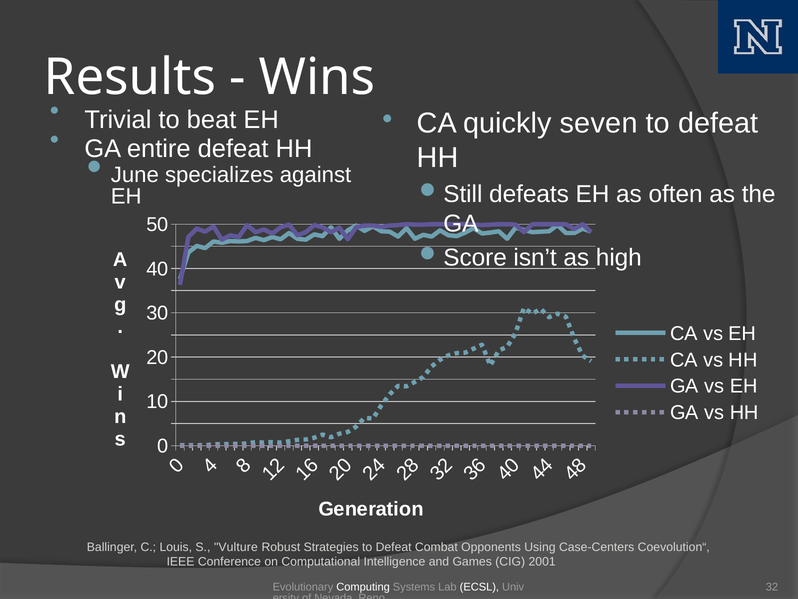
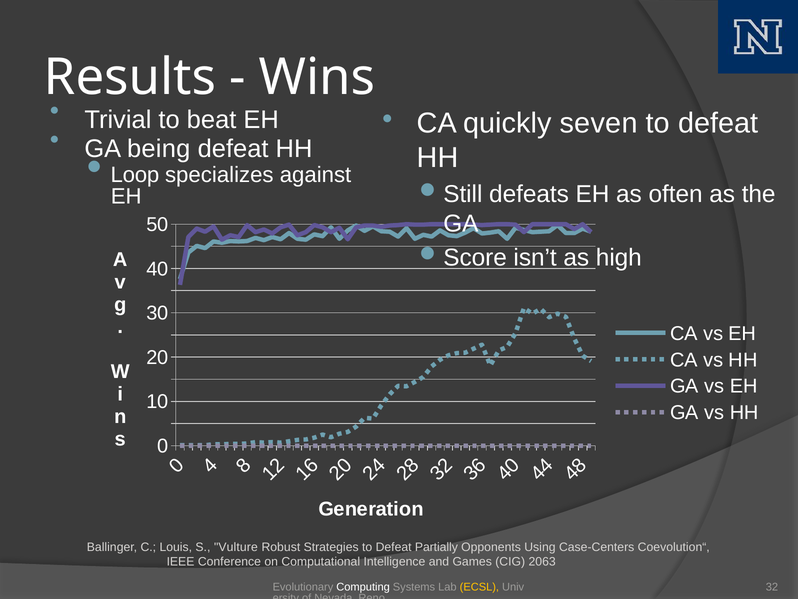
entire: entire -> being
June: June -> Loop
Combat: Combat -> Partially
2001: 2001 -> 2063
ECSL colour: white -> yellow
